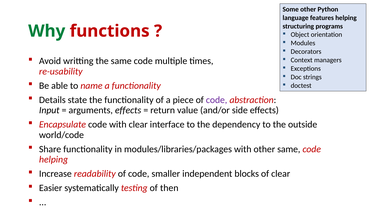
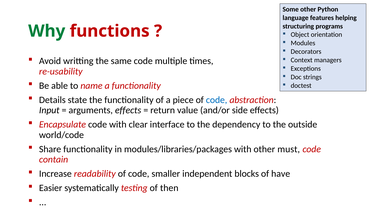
code at (217, 100) colour: purple -> blue
other same: same -> must
helping at (54, 160): helping -> contain
of clear: clear -> have
